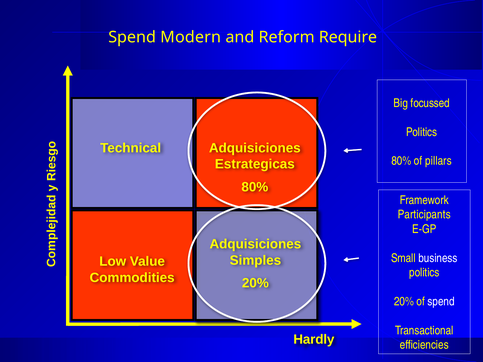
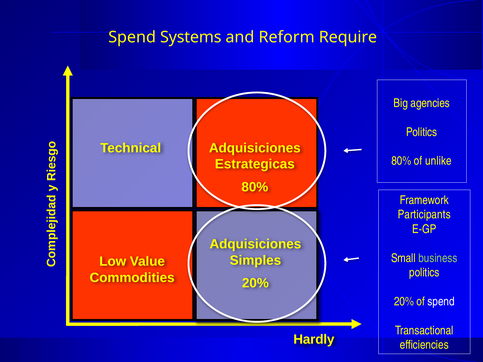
Modern: Modern -> Systems
focussed: focussed -> agencies
pillars: pillars -> unlike
business colour: white -> light green
